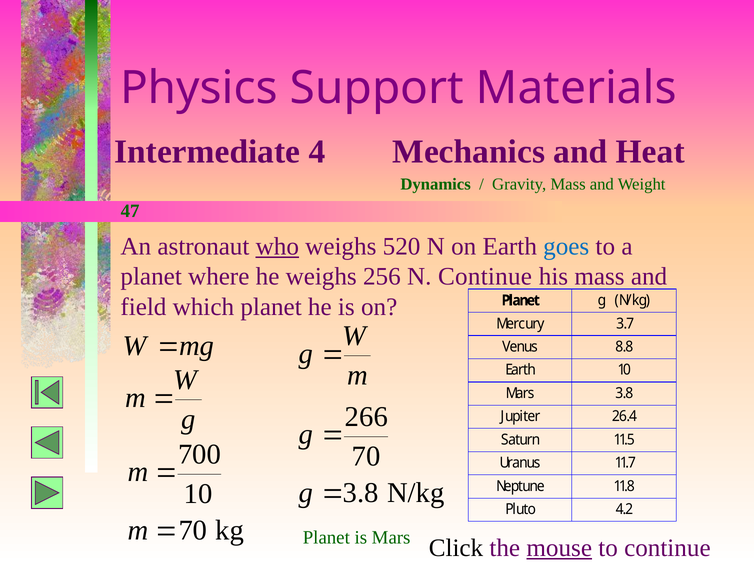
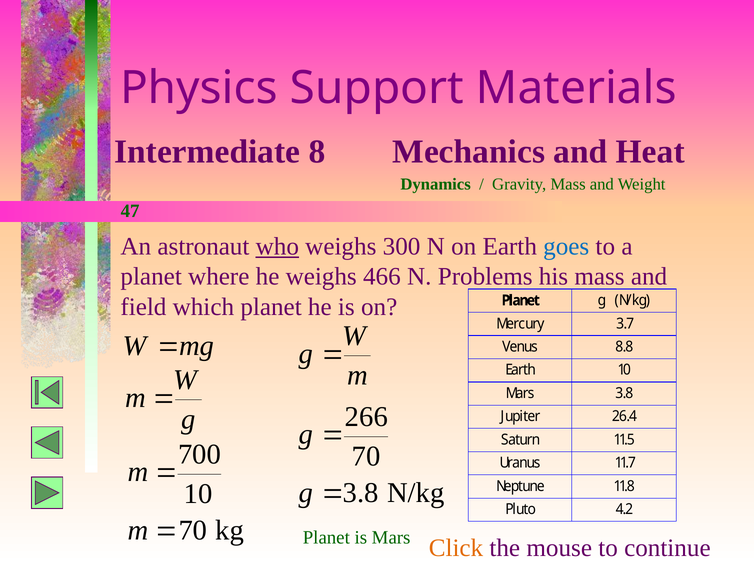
Intermediate 4: 4 -> 8
520: 520 -> 300
256: 256 -> 466
N Continue: Continue -> Problems
Click colour: black -> orange
mouse underline: present -> none
